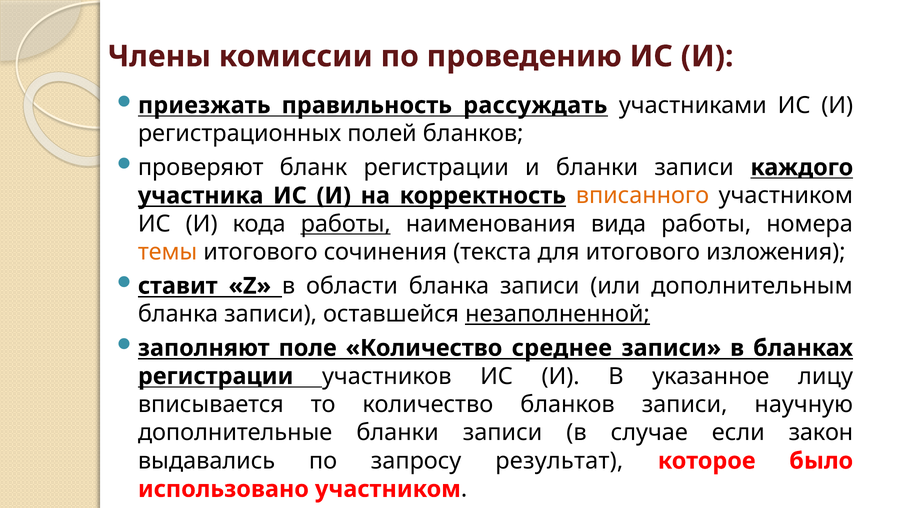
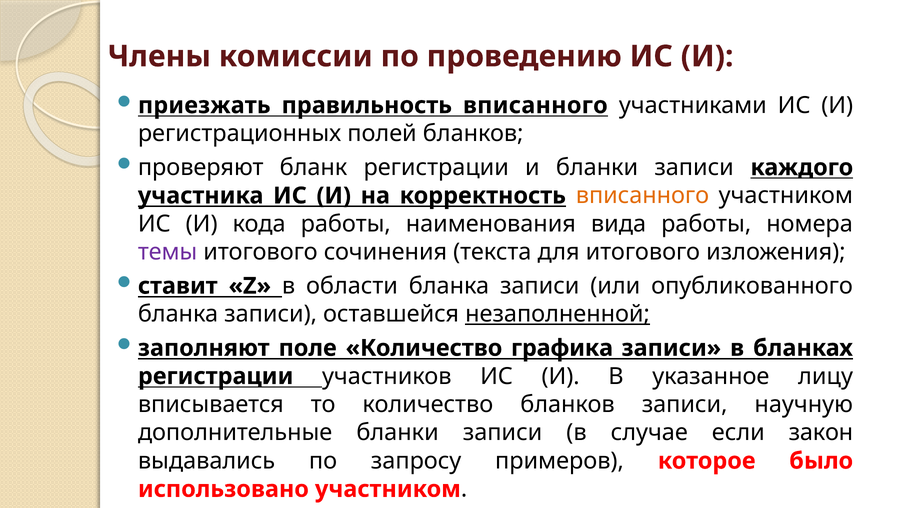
правильность рассуждать: рассуждать -> вписанного
работы at (346, 224) underline: present -> none
темы colour: orange -> purple
дополнительным: дополнительным -> опубликованного
среднее: среднее -> графика
результат: результат -> примеров
